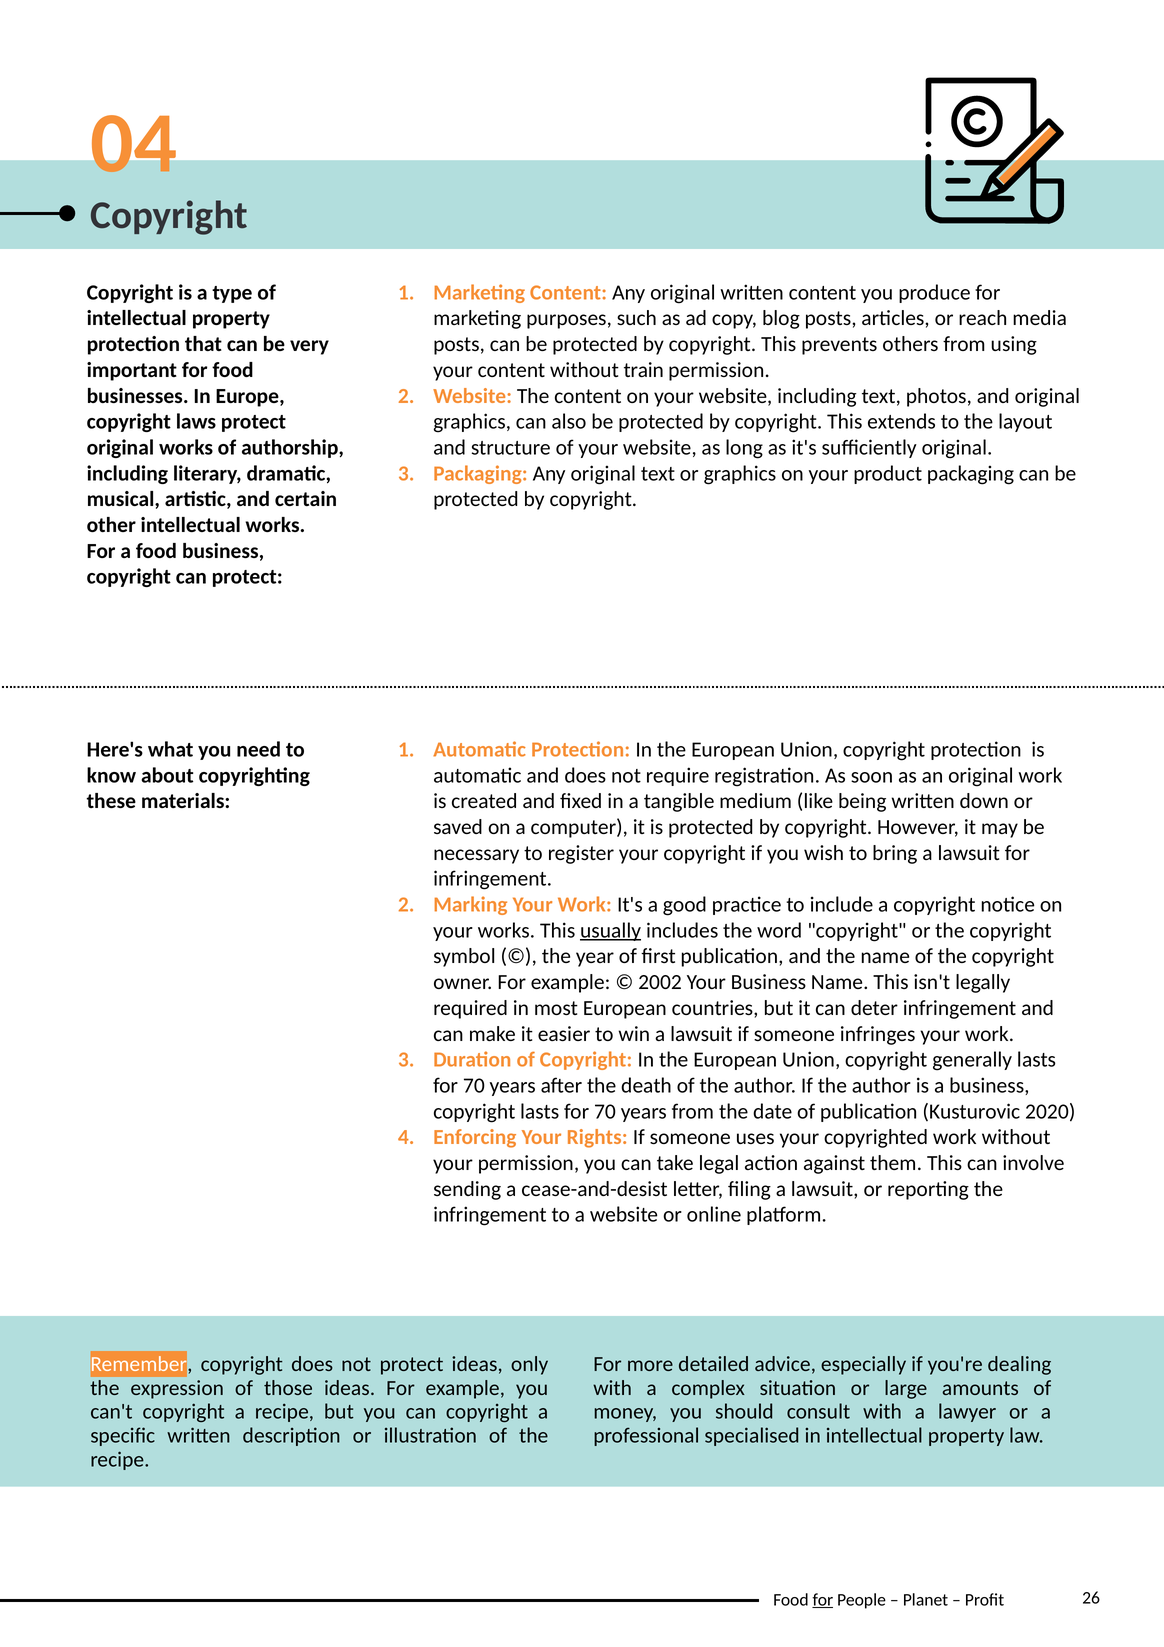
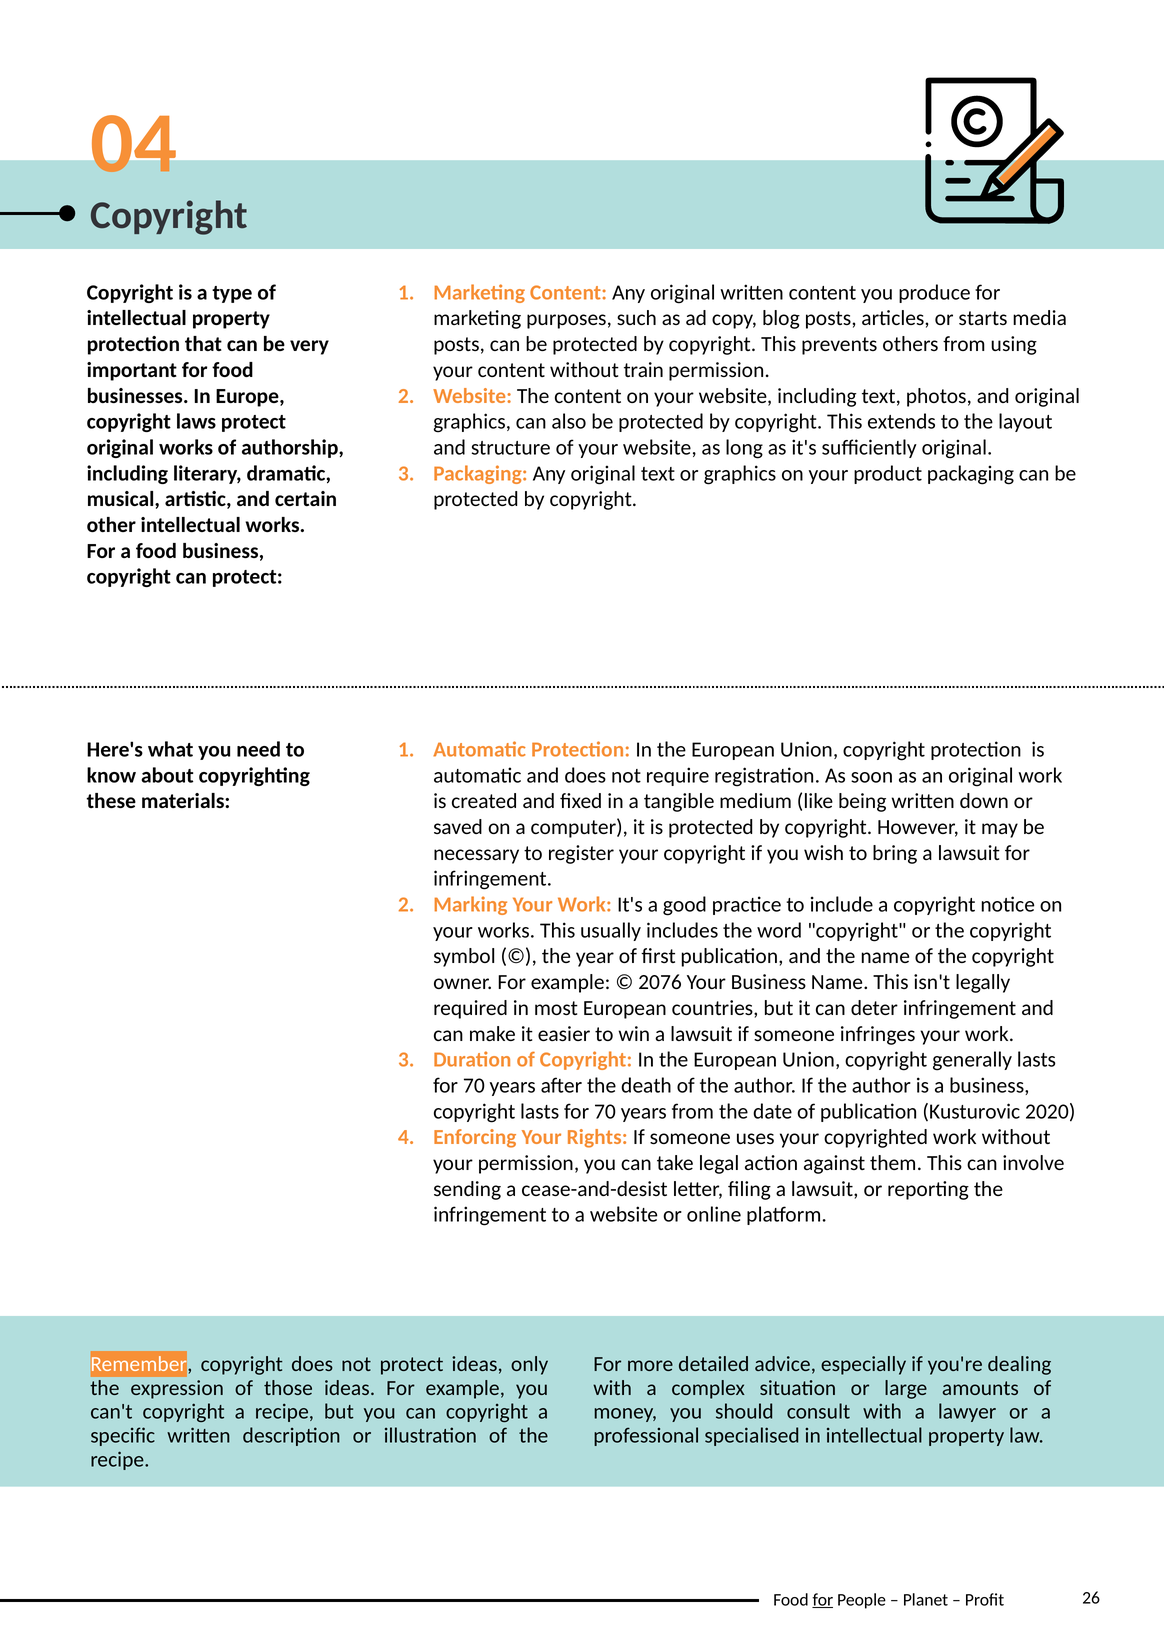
reach: reach -> starts
usually underline: present -> none
2002: 2002 -> 2076
